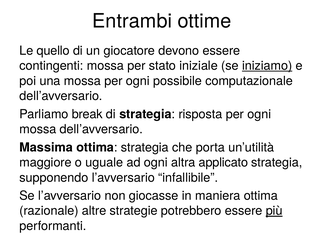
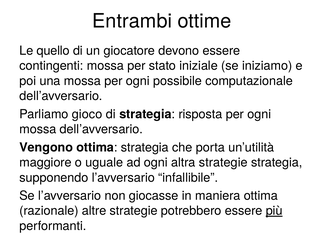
iniziamo underline: present -> none
break: break -> gioco
Massima: Massima -> Vengono
altra applicato: applicato -> strategie
